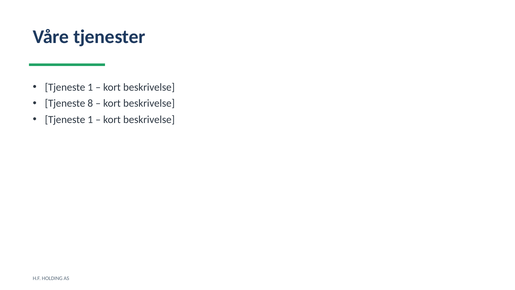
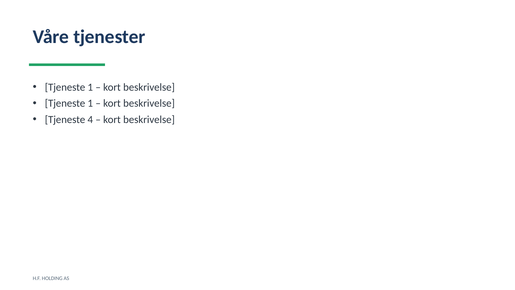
8 at (90, 103): 8 -> 1
1 at (90, 119): 1 -> 4
